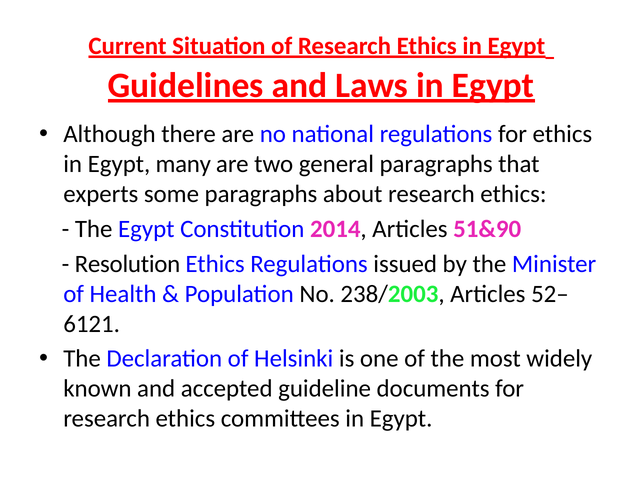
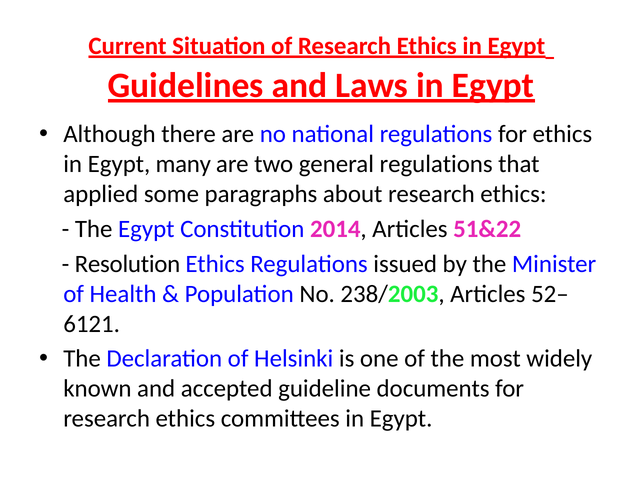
general paragraphs: paragraphs -> regulations
experts: experts -> applied
51&90: 51&90 -> 51&22
